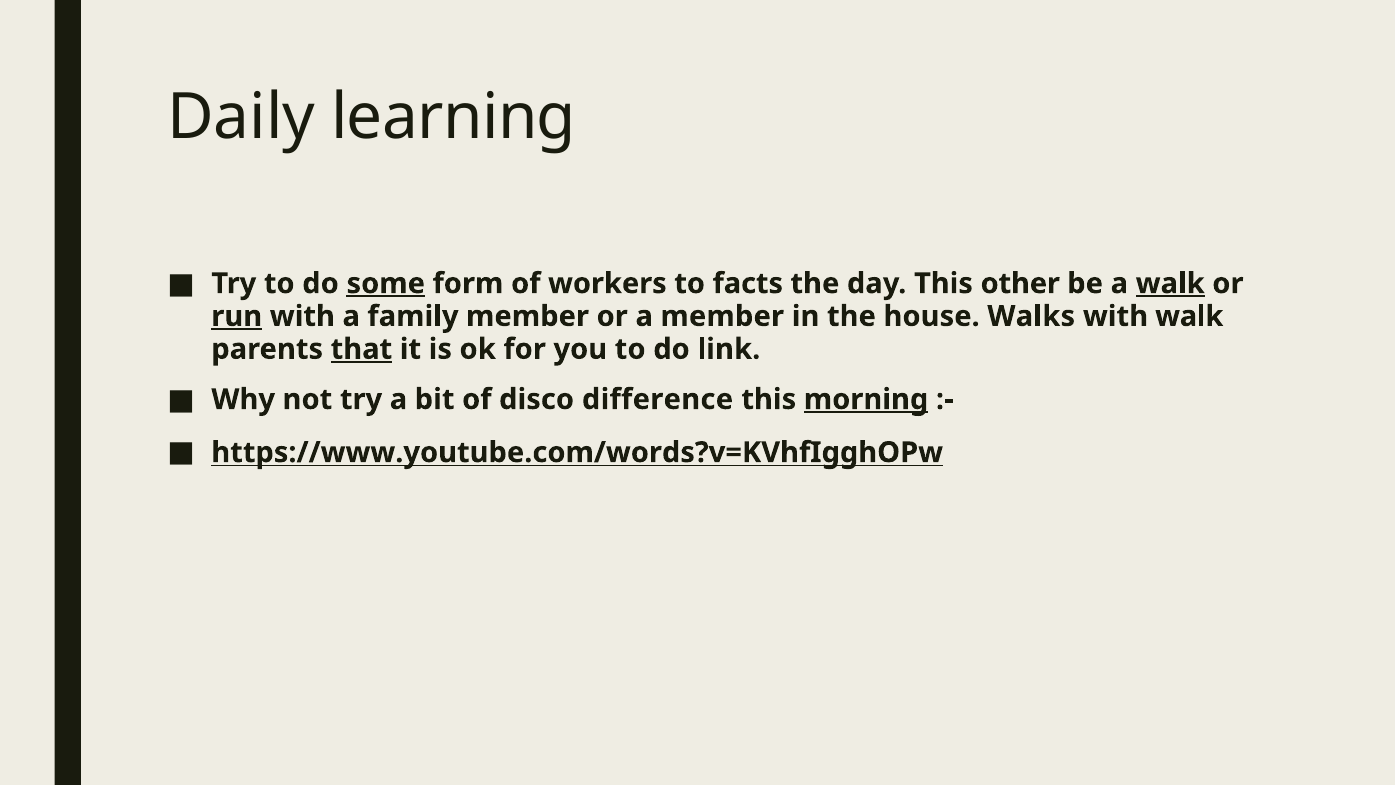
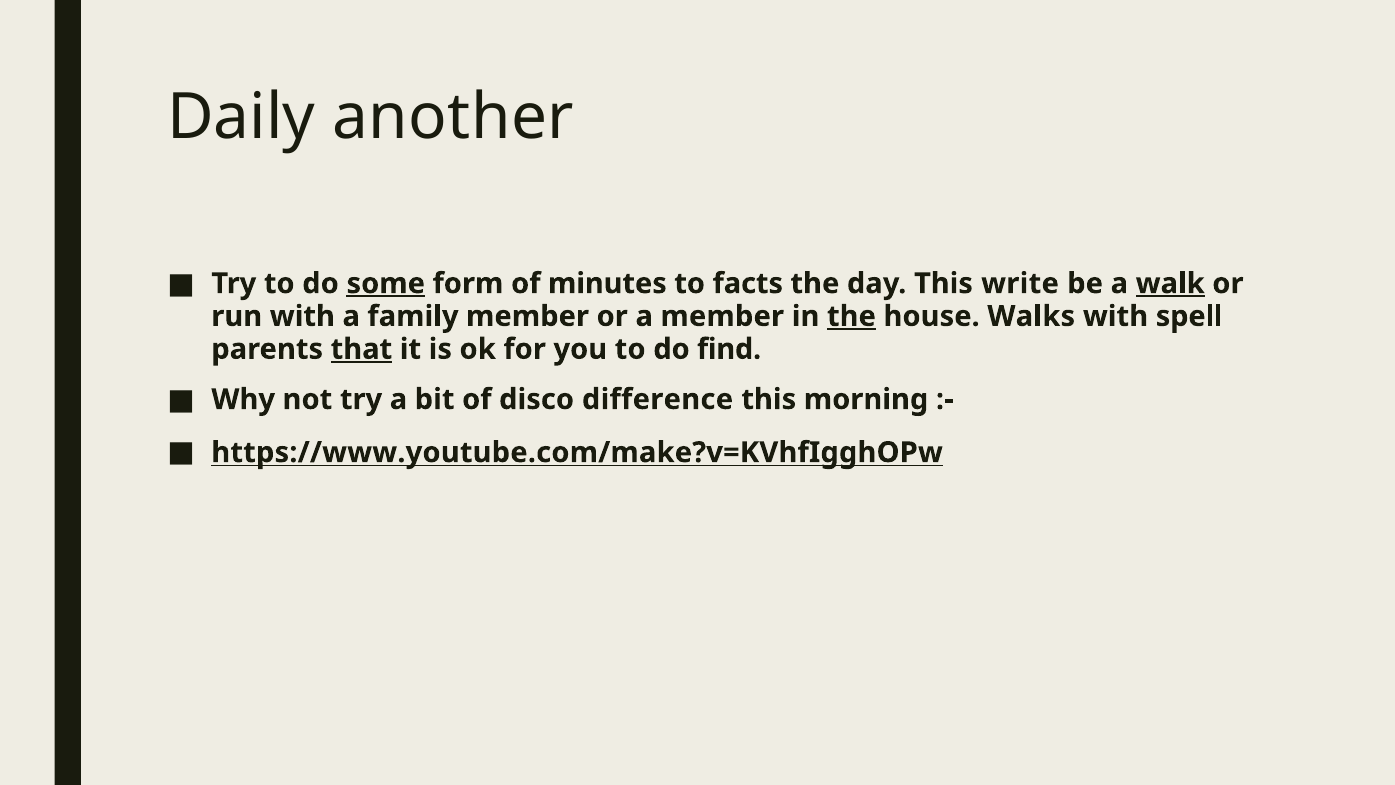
learning: learning -> another
workers: workers -> minutes
other: other -> write
run underline: present -> none
the at (851, 316) underline: none -> present
with walk: walk -> spell
link: link -> find
morning underline: present -> none
https://www.youtube.com/words?v=KVhfIgghOPw: https://www.youtube.com/words?v=KVhfIgghOPw -> https://www.youtube.com/make?v=KVhfIgghOPw
